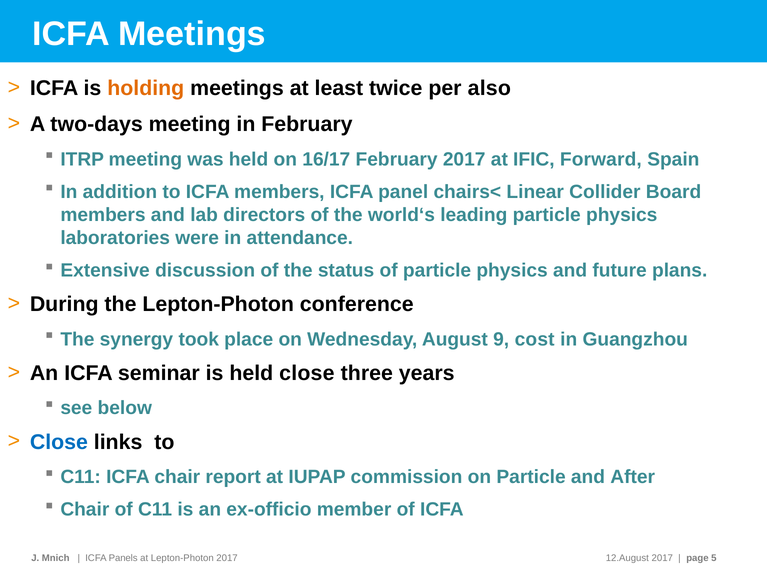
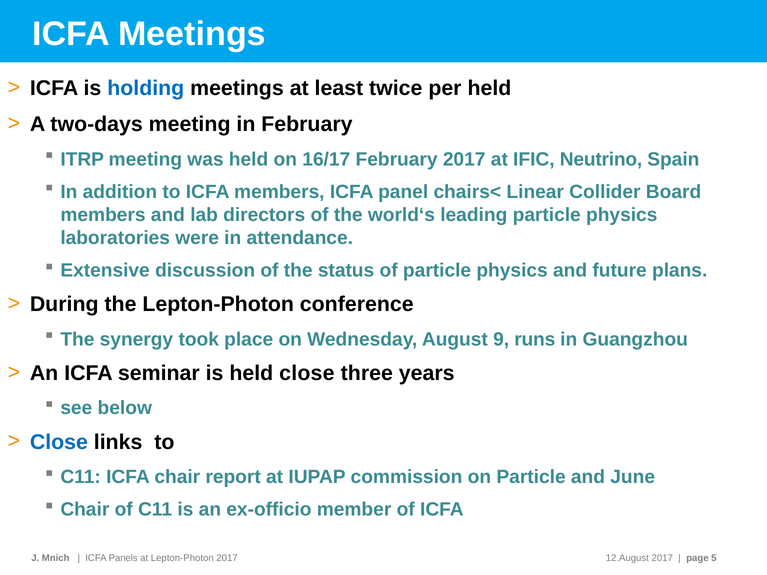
holding colour: orange -> blue
per also: also -> held
Forward: Forward -> Neutrino
cost: cost -> runs
After: After -> June
